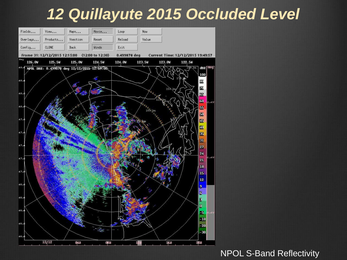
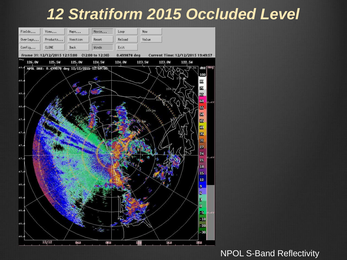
Quillayute: Quillayute -> Stratiform
